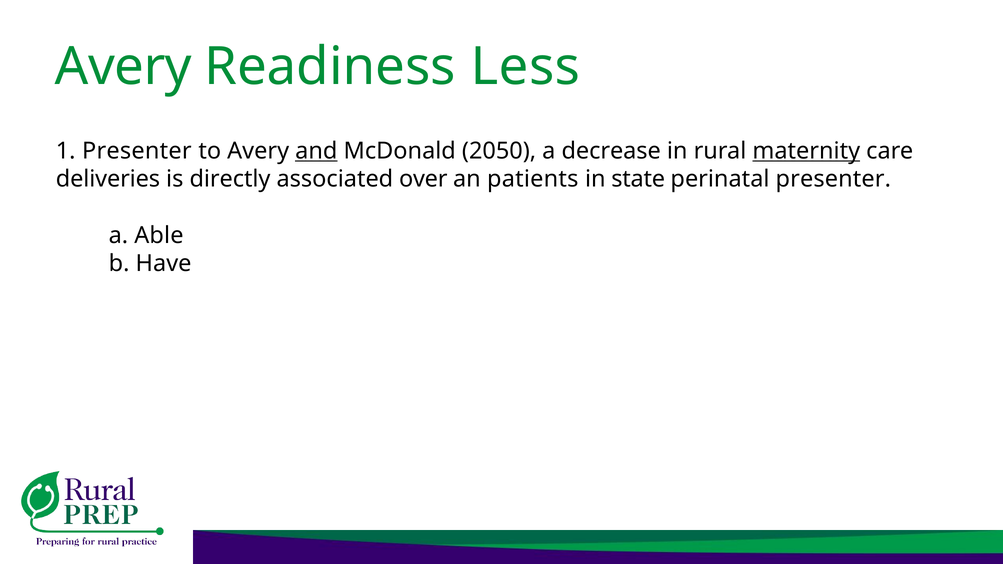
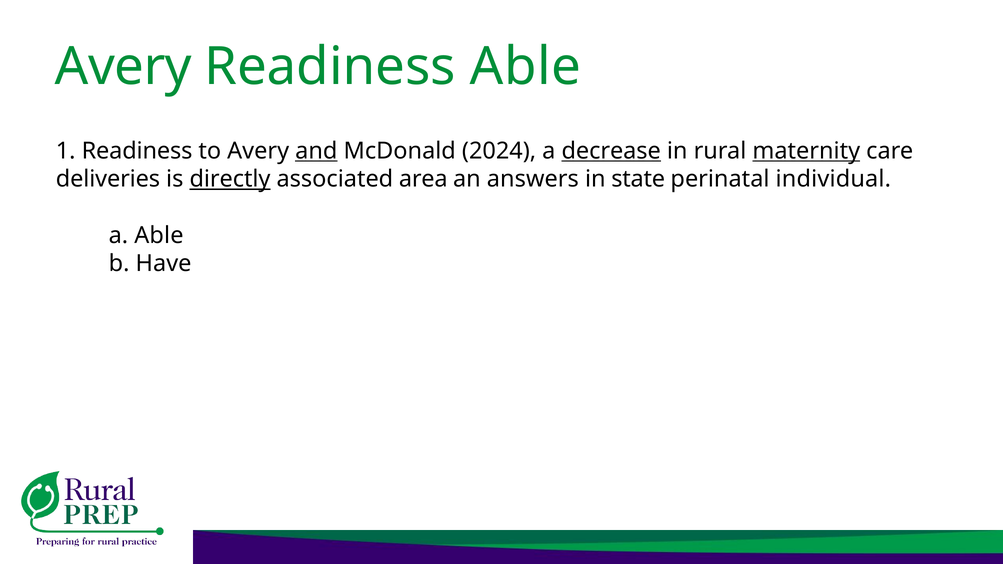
Readiness Less: Less -> Able
1 Presenter: Presenter -> Readiness
2050: 2050 -> 2024
decrease underline: none -> present
directly underline: none -> present
over: over -> area
patients: patients -> answers
perinatal presenter: presenter -> individual
